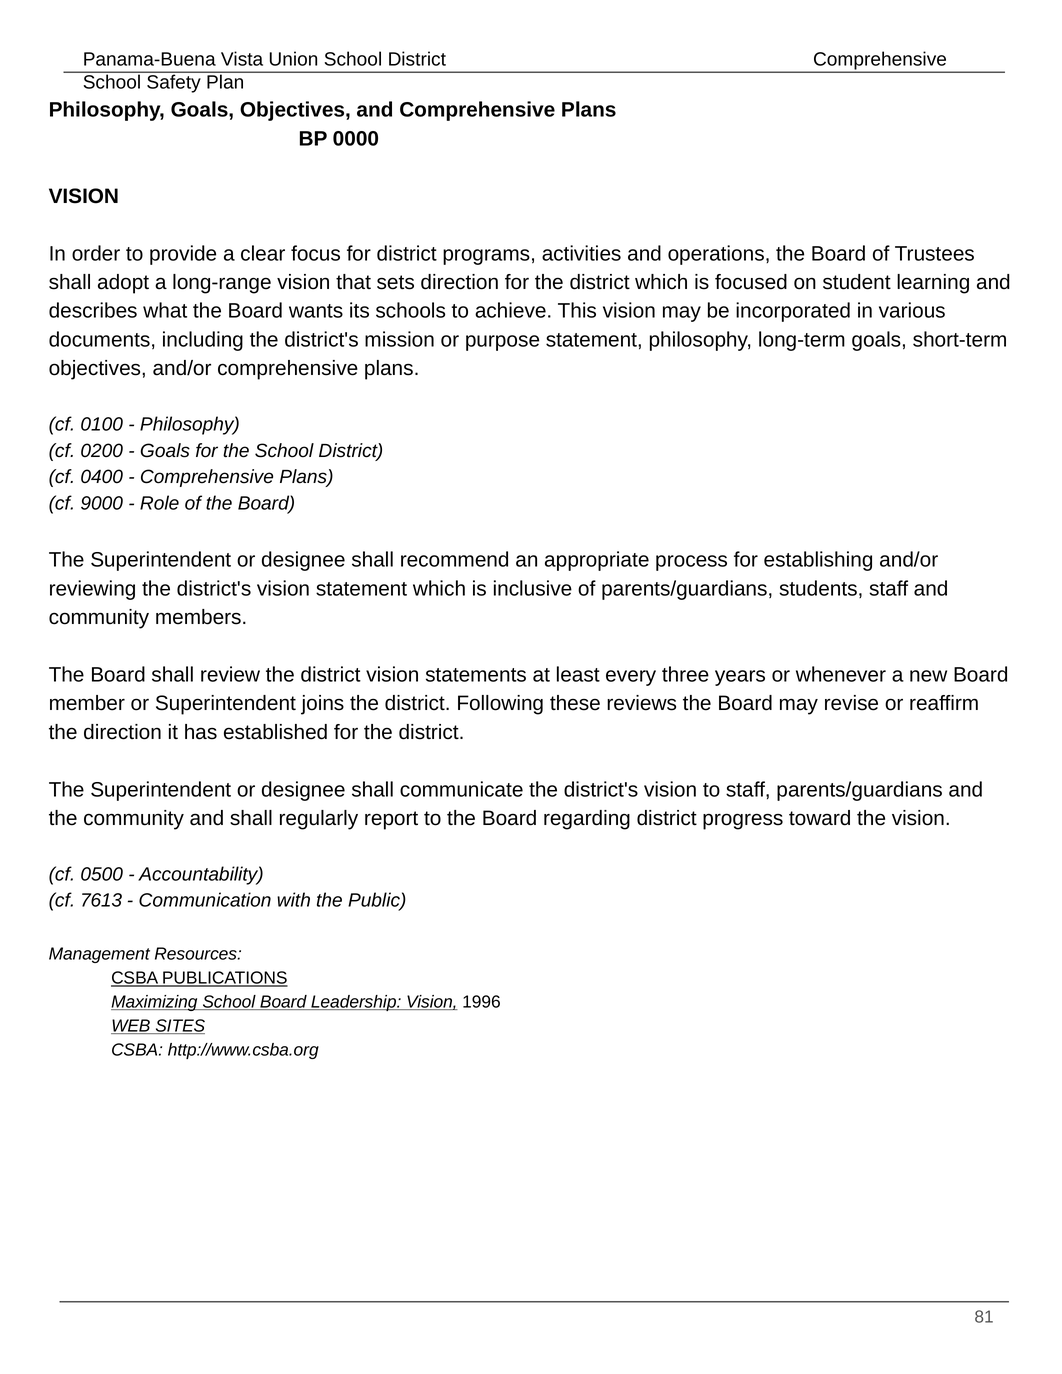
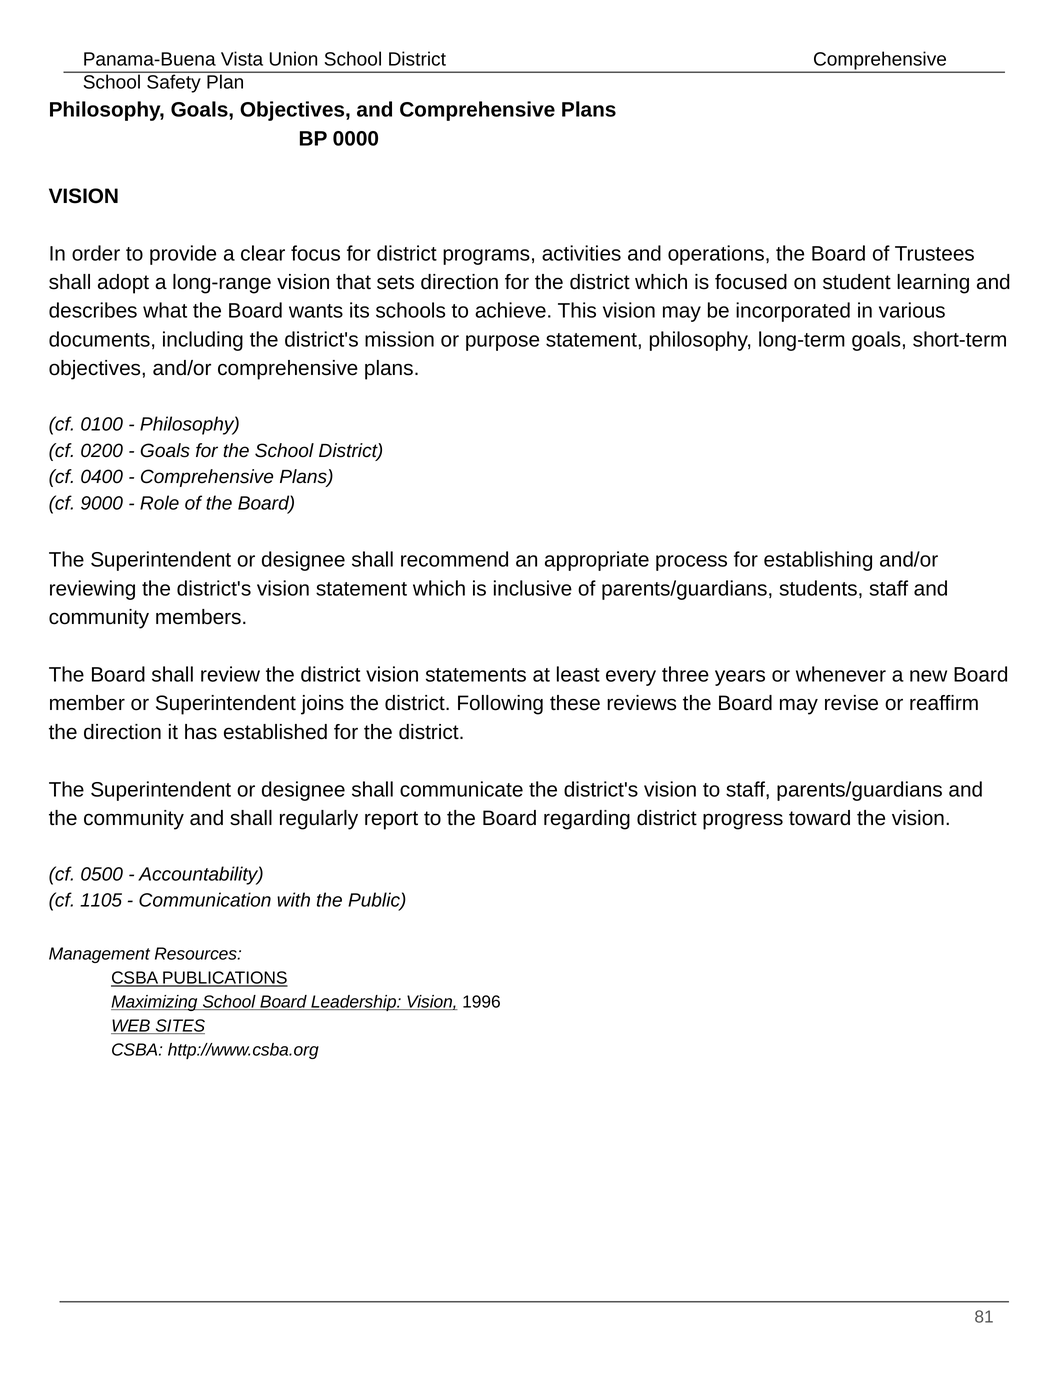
7613: 7613 -> 1105
